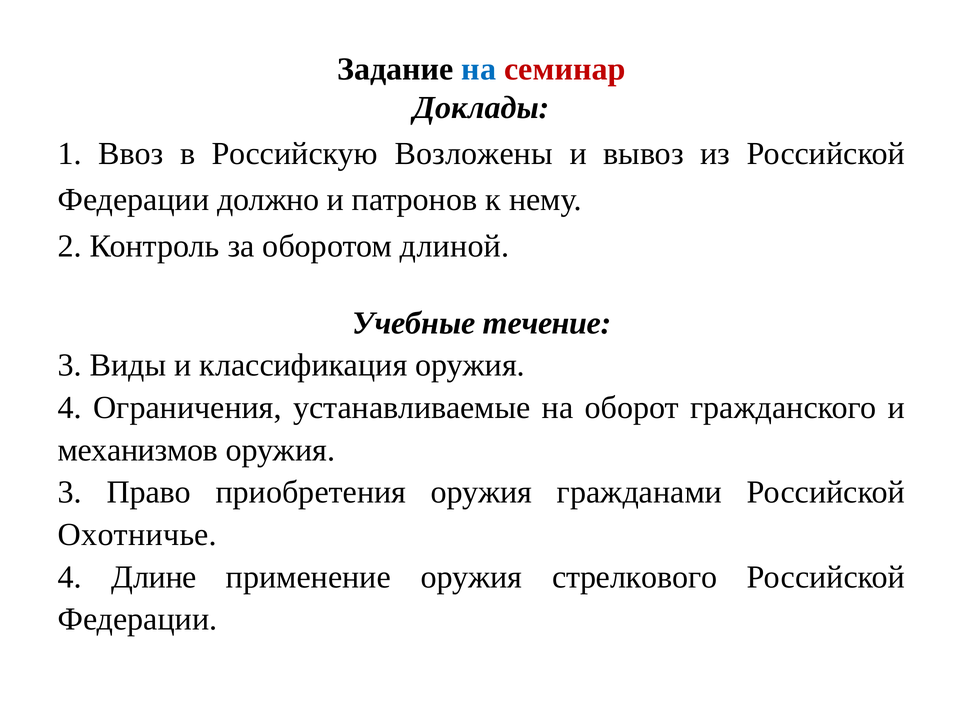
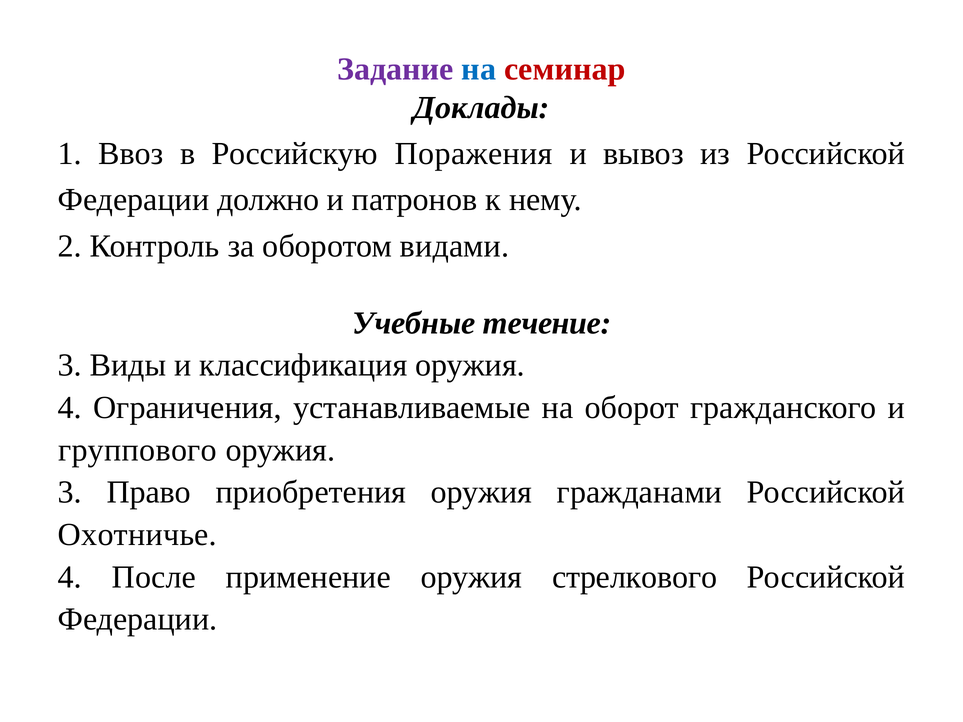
Задание colour: black -> purple
Возложены: Возложены -> Поражения
длиной: длиной -> видами
механизмов: механизмов -> группового
Длине: Длине -> После
